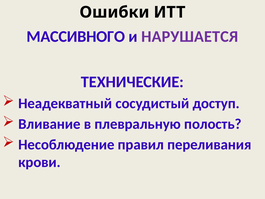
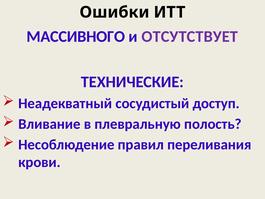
НАРУШАЕТСЯ: НАРУШАЕТСЯ -> ОТСУТСТВУЕТ
